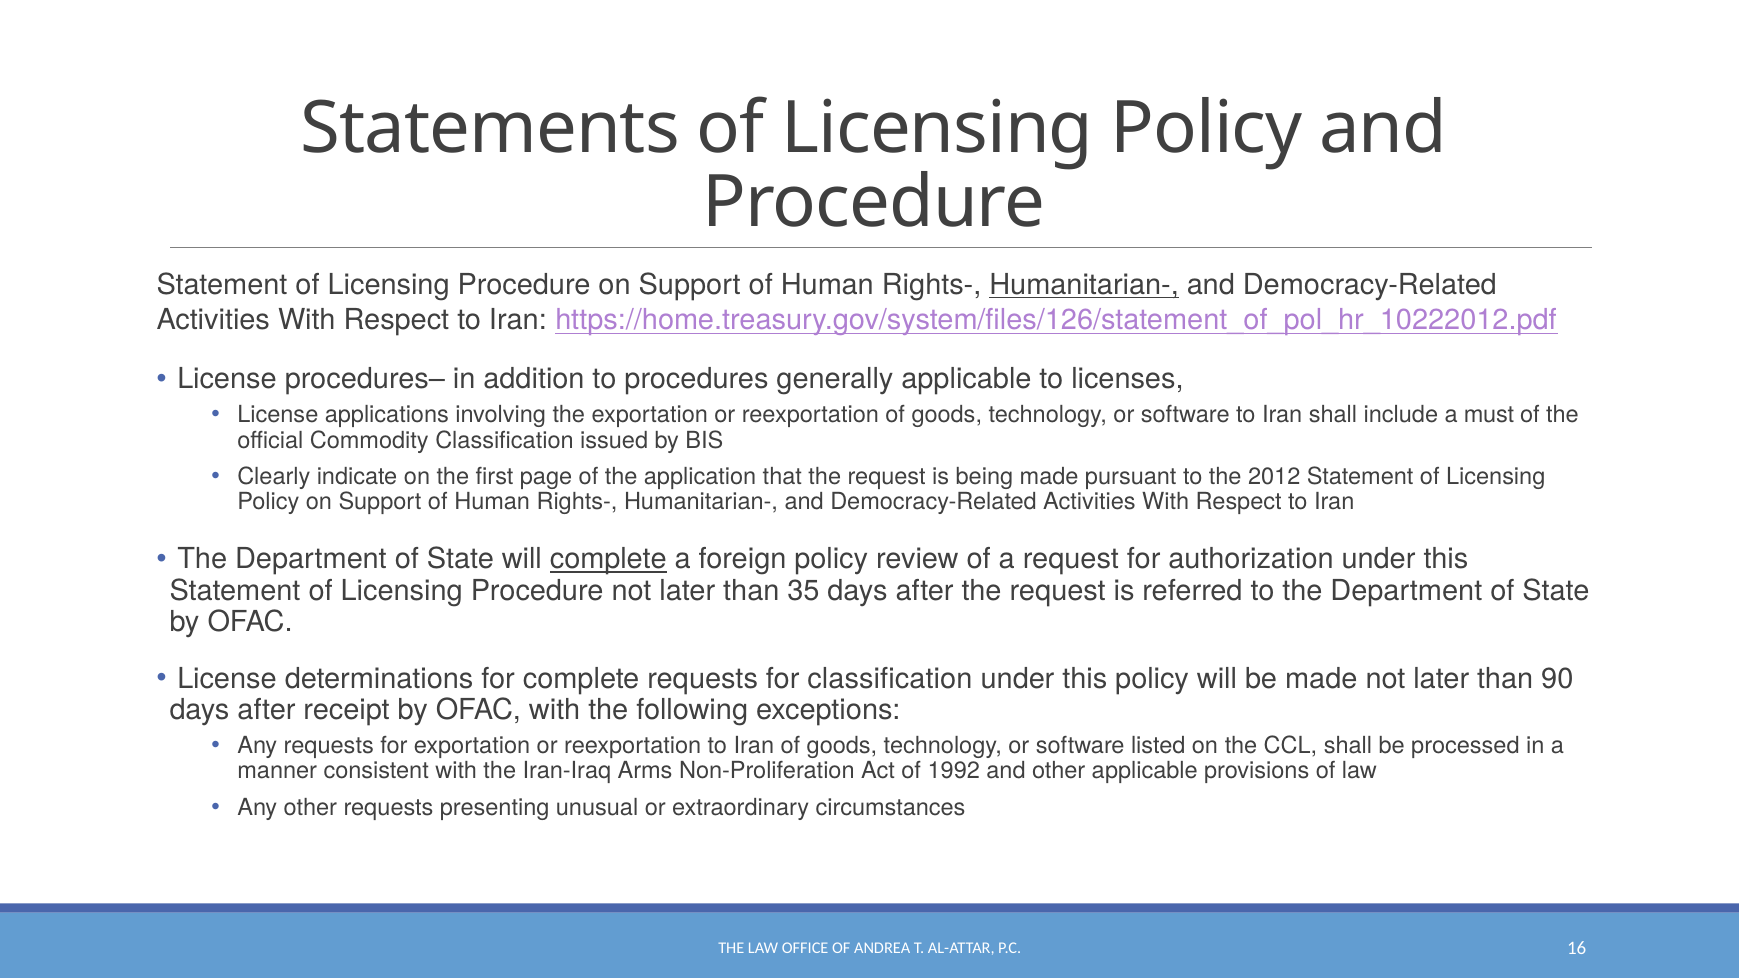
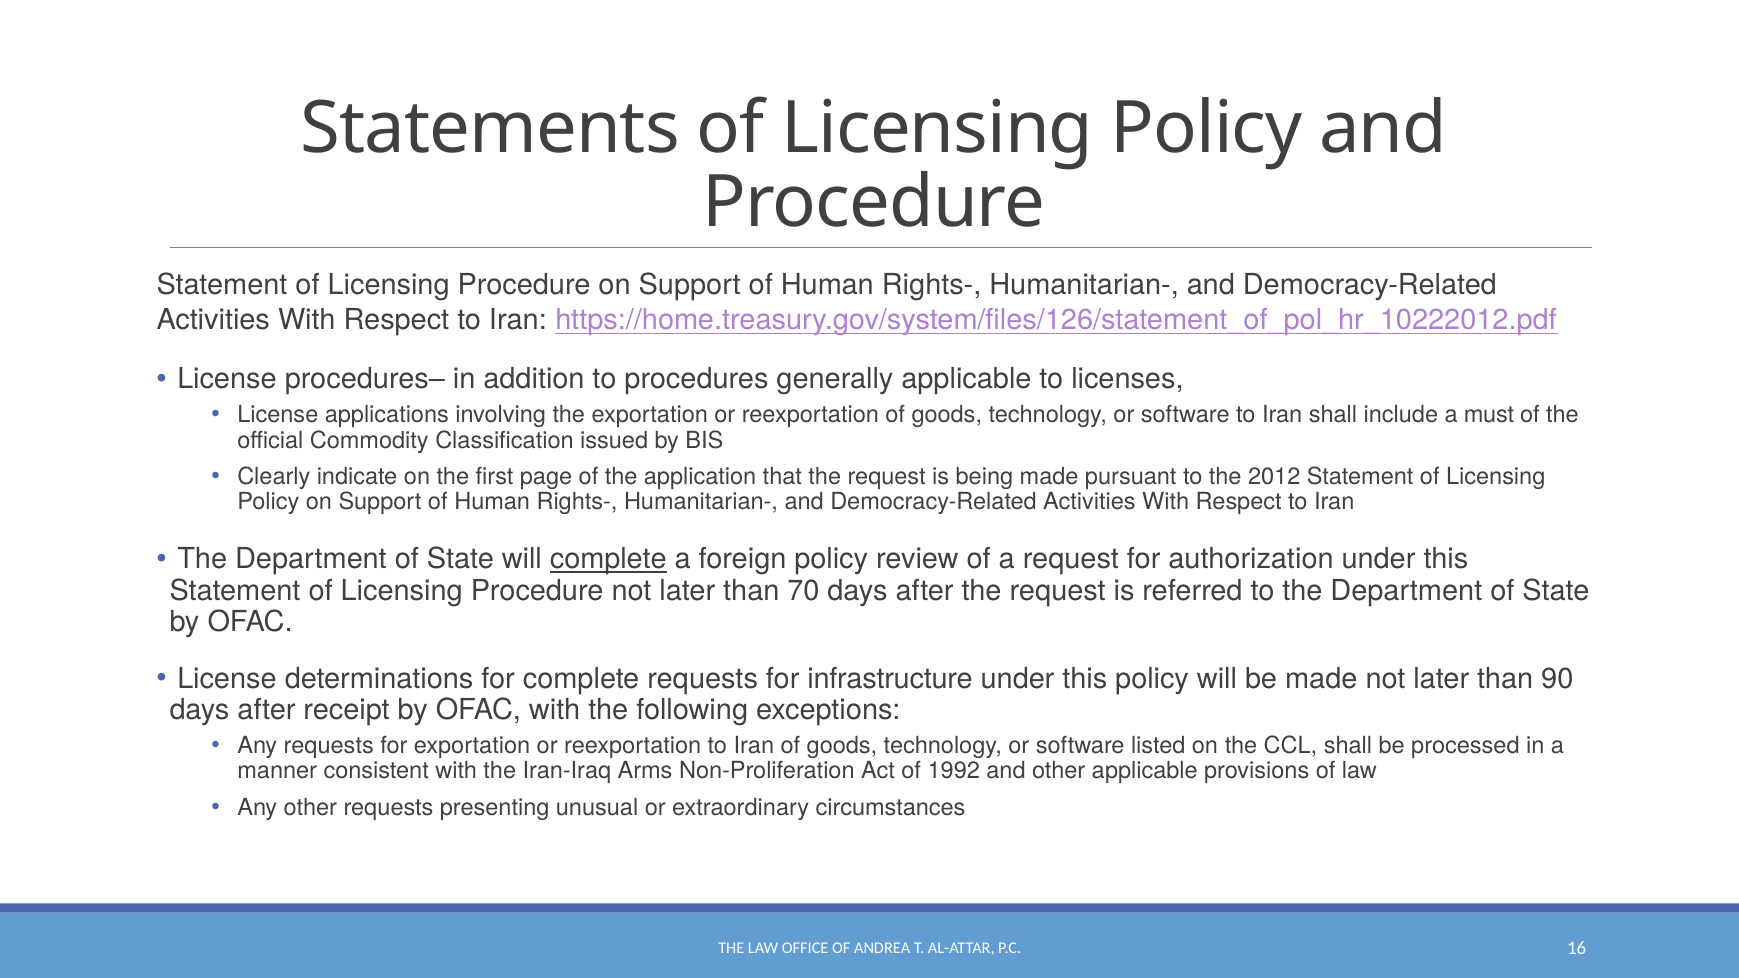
Humanitarian- at (1084, 285) underline: present -> none
35: 35 -> 70
for classification: classification -> infrastructure
